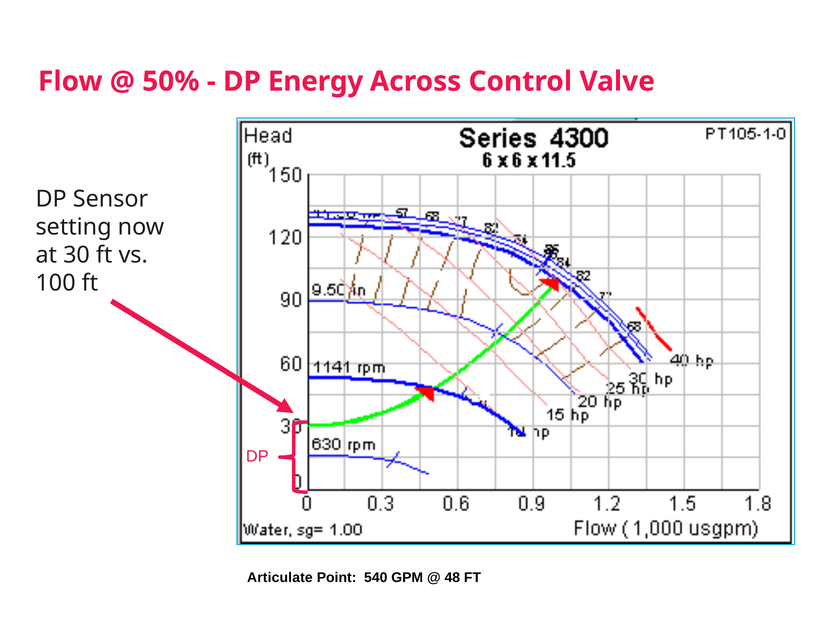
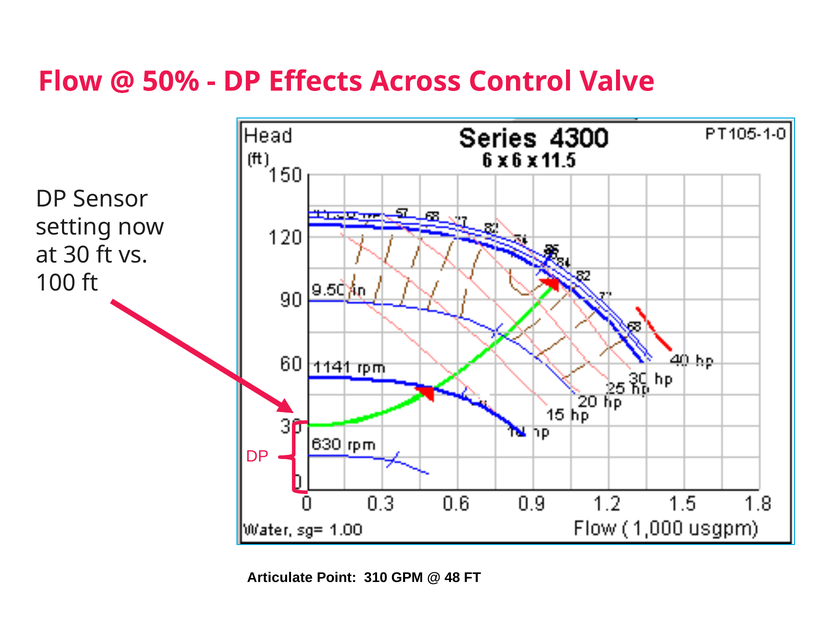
Energy: Energy -> Effects
540: 540 -> 310
